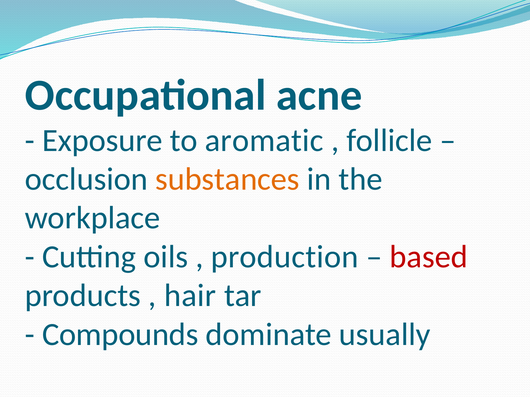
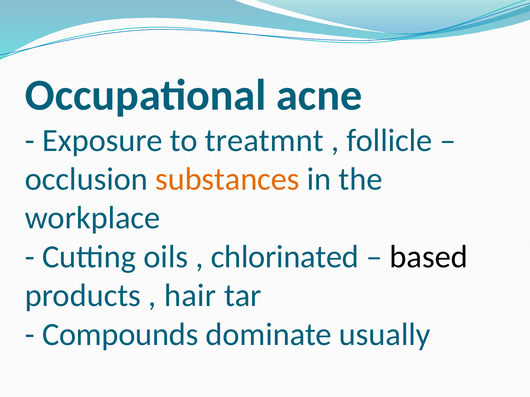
aromatic: aromatic -> treatmnt
production: production -> chlorinated
based colour: red -> black
